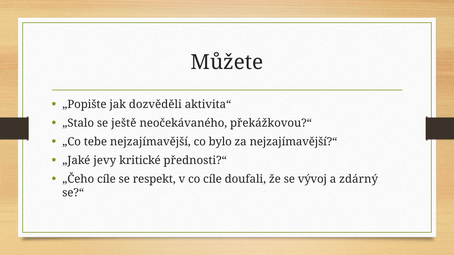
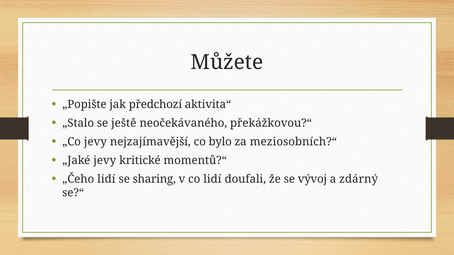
dozvěděli: dozvěděli -> předchozí
„Co tebe: tebe -> jevy
nejzajímavější?“: nejzajímavější?“ -> meziosobních?“
přednosti?“: přednosti?“ -> momentů?“
„Čeho cíle: cíle -> lidí
respekt: respekt -> sharing
co cíle: cíle -> lidí
